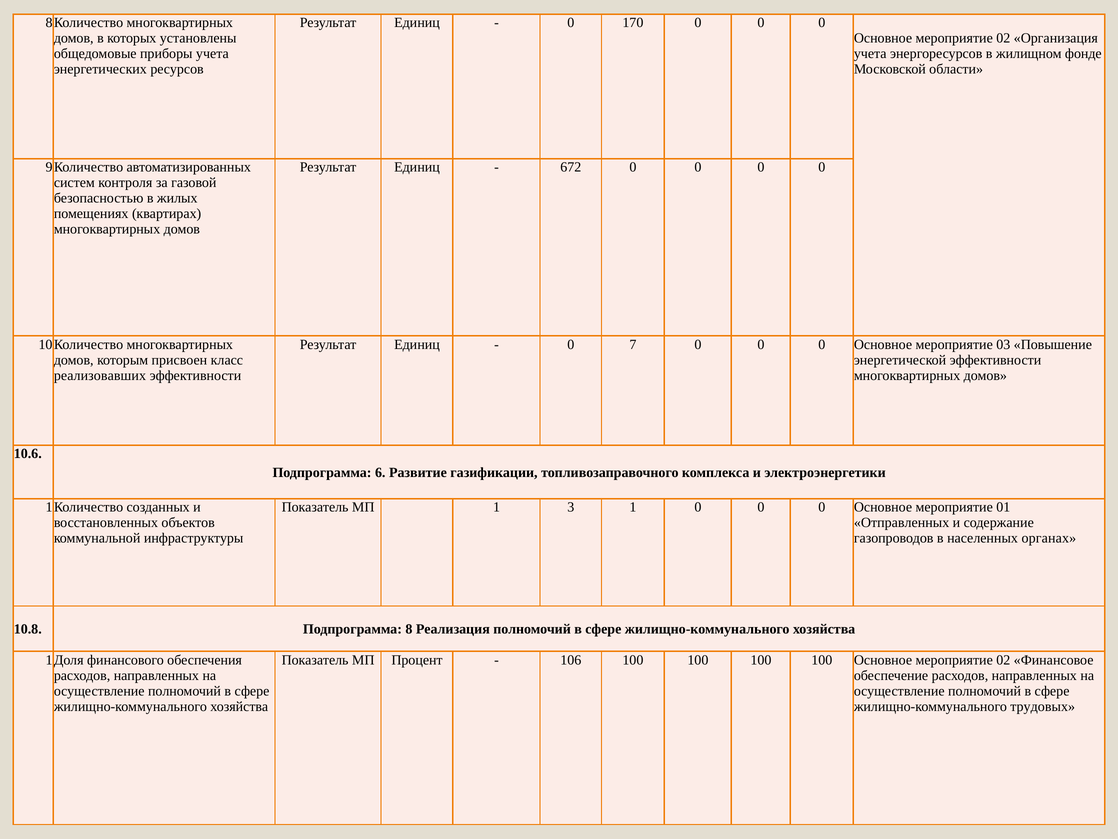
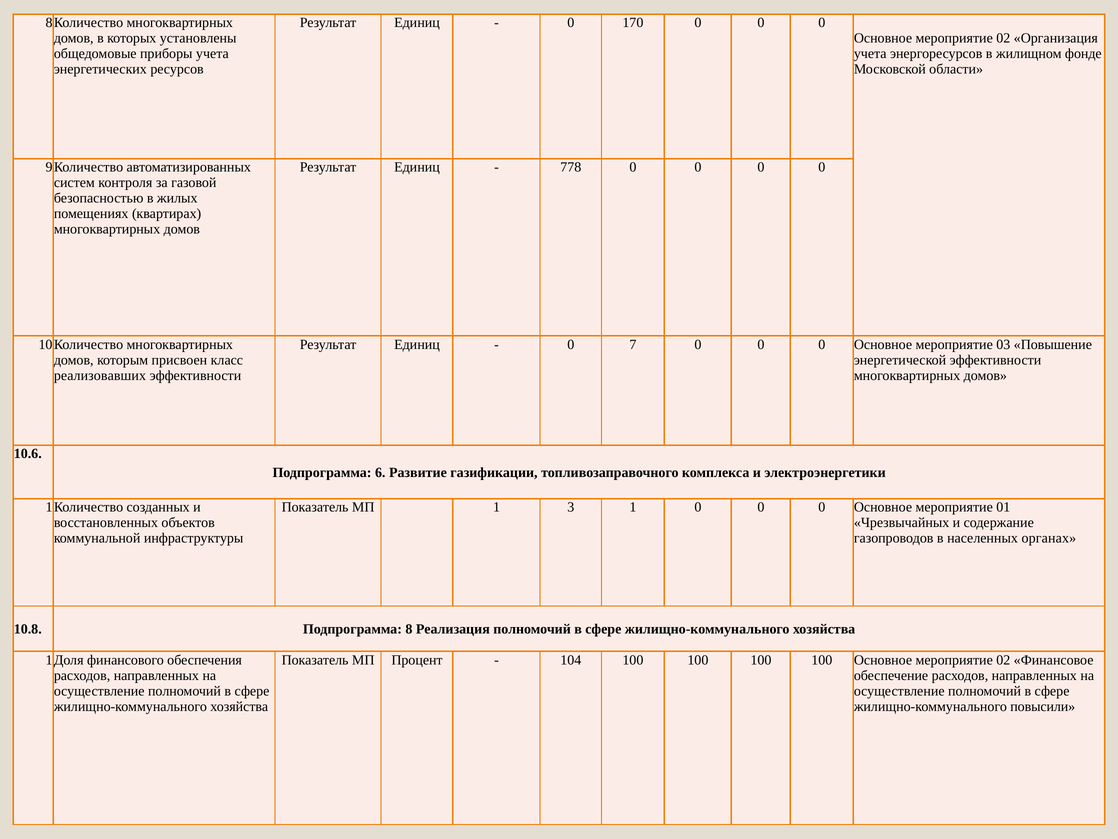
672: 672 -> 778
Отправленных: Отправленных -> Чрезвычайных
106: 106 -> 104
трудовых: трудовых -> повысили
